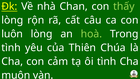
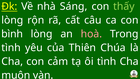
Chan: Chan -> Sáng
luôn: luôn -> bình
hoà colour: light green -> pink
